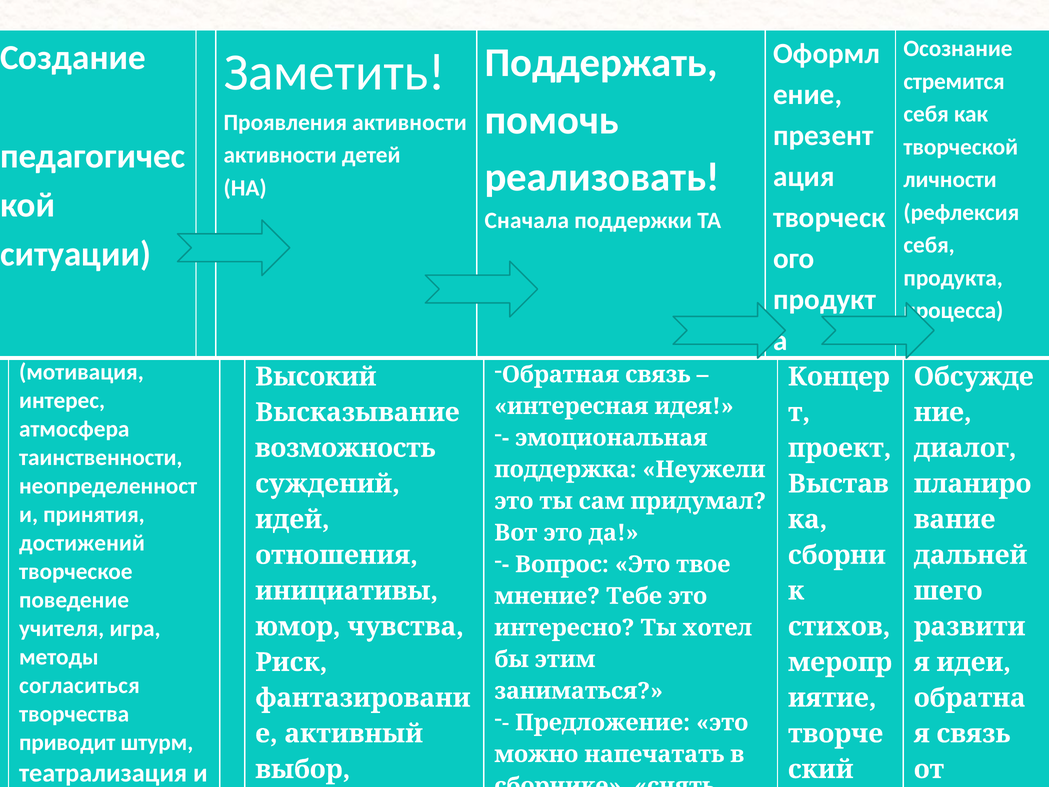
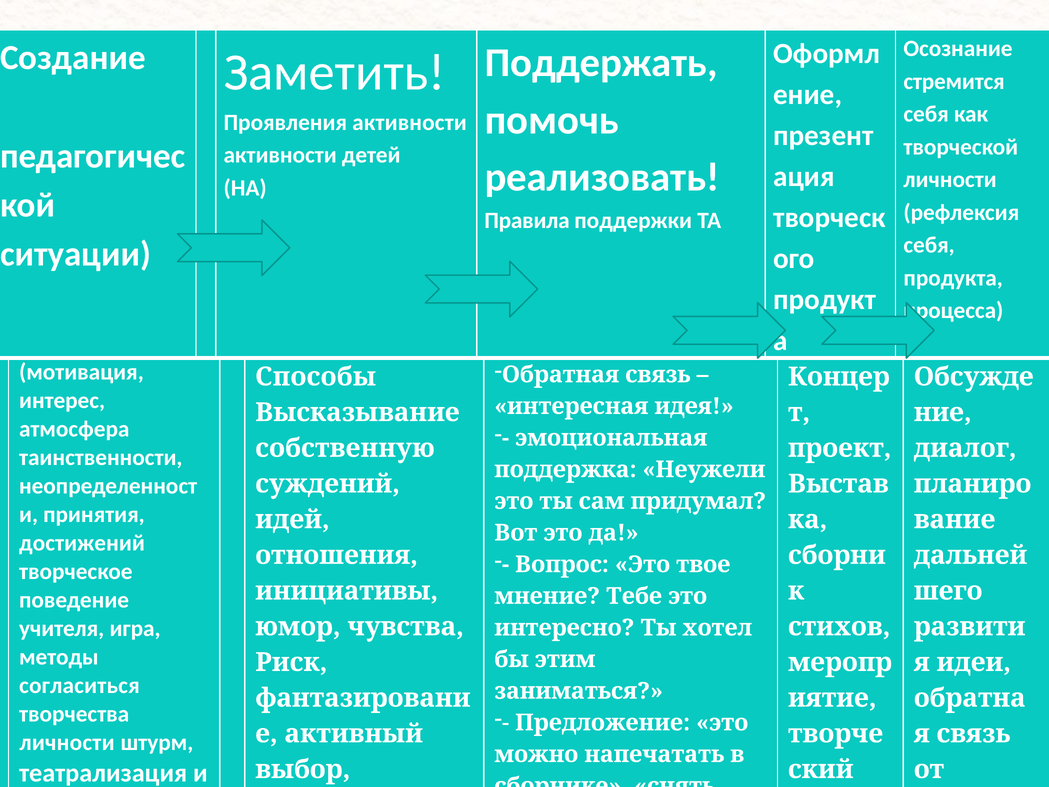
Сначала: Сначала -> Правила
Высокий: Высокий -> Способы
возможность: возможность -> собственную
приводит at (67, 742): приводит -> личности
